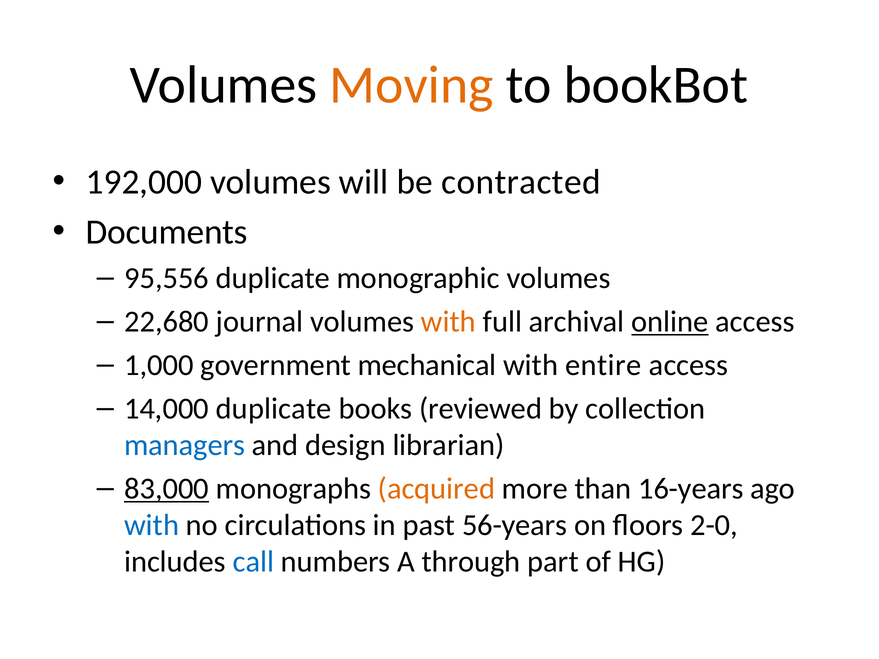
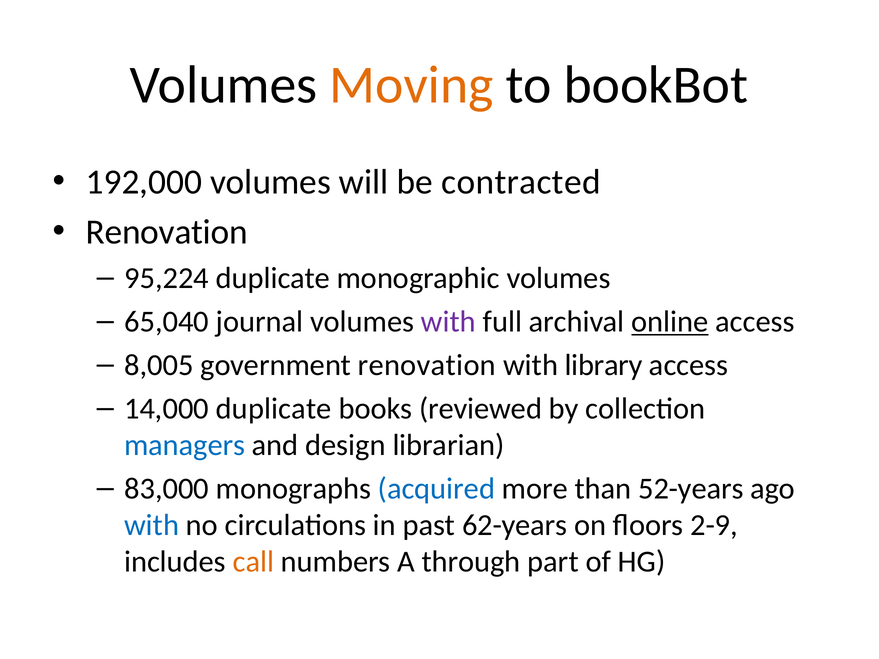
Documents at (167, 232): Documents -> Renovation
95,556: 95,556 -> 95,224
22,680: 22,680 -> 65,040
with at (448, 322) colour: orange -> purple
1,000: 1,000 -> 8,005
government mechanical: mechanical -> renovation
entire: entire -> library
83,000 underline: present -> none
acquired colour: orange -> blue
16-years: 16-years -> 52-years
56-years: 56-years -> 62-years
2-0: 2-0 -> 2-9
call colour: blue -> orange
